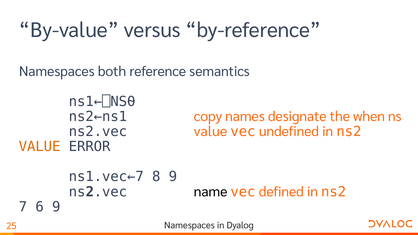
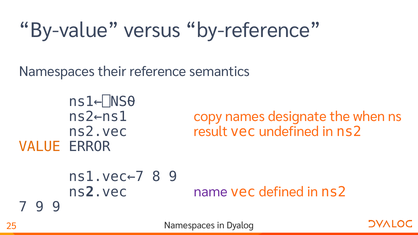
both: both -> their
ns2.vec value: value -> result
name colour: black -> purple
7 6: 6 -> 9
